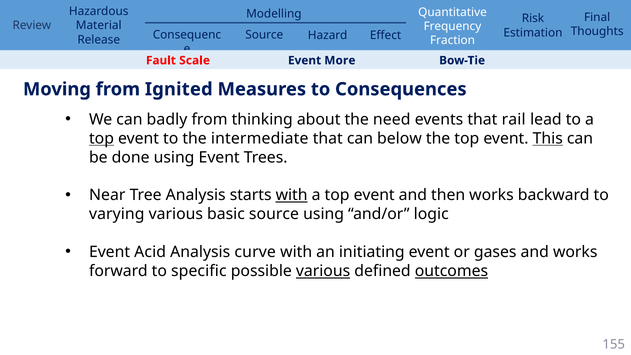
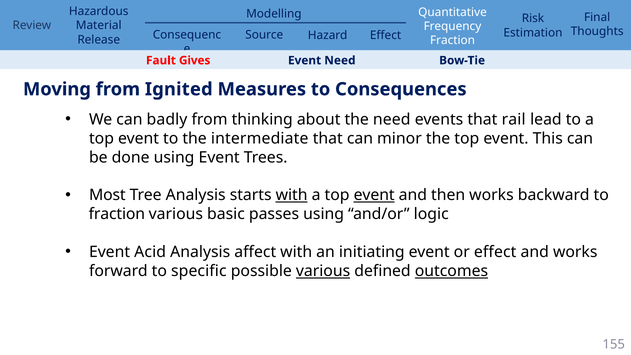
Scale: Scale -> Gives
Event More: More -> Need
top at (101, 138) underline: present -> none
below: below -> minor
This underline: present -> none
Near: Near -> Most
event at (374, 195) underline: none -> present
varying at (117, 214): varying -> fraction
basic source: source -> passes
curve: curve -> affect
or gases: gases -> effect
